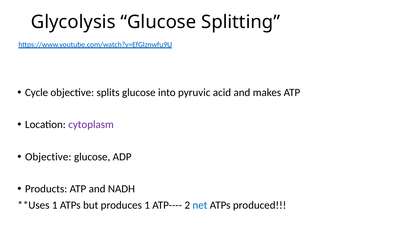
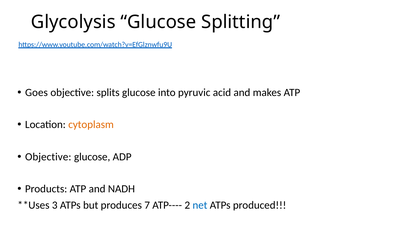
Cycle: Cycle -> Goes
cytoplasm colour: purple -> orange
1 at (55, 205): 1 -> 3
produces 1: 1 -> 7
